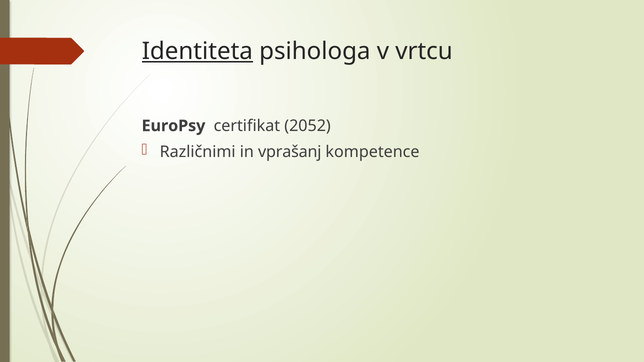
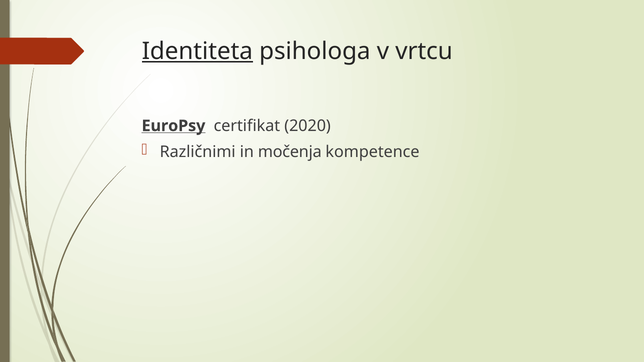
EuroPsy underline: none -> present
2052: 2052 -> 2020
vprašanj: vprašanj -> močenja
